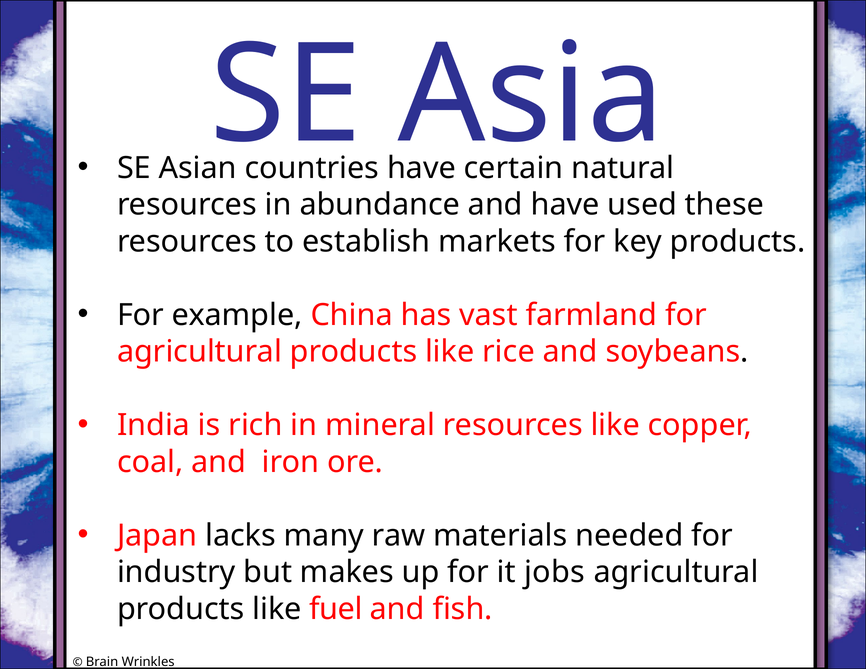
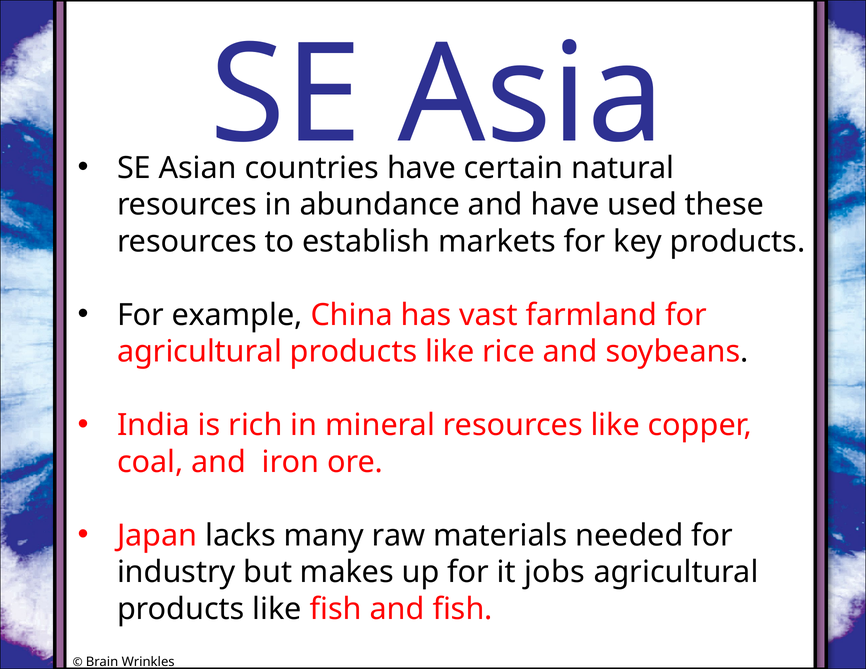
like fuel: fuel -> fish
